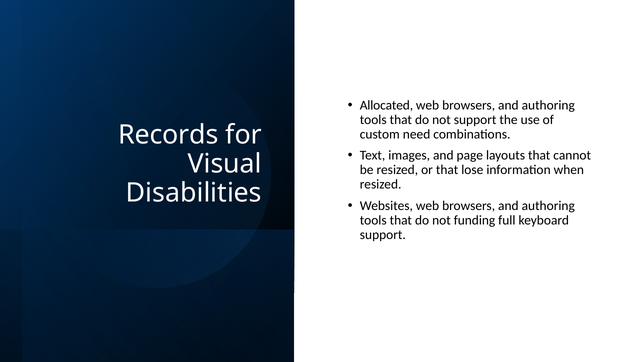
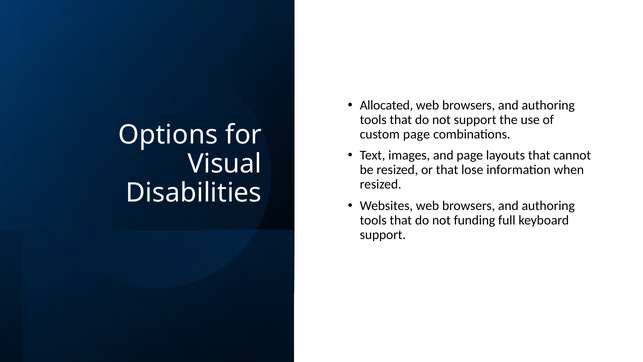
Records: Records -> Options
custom need: need -> page
